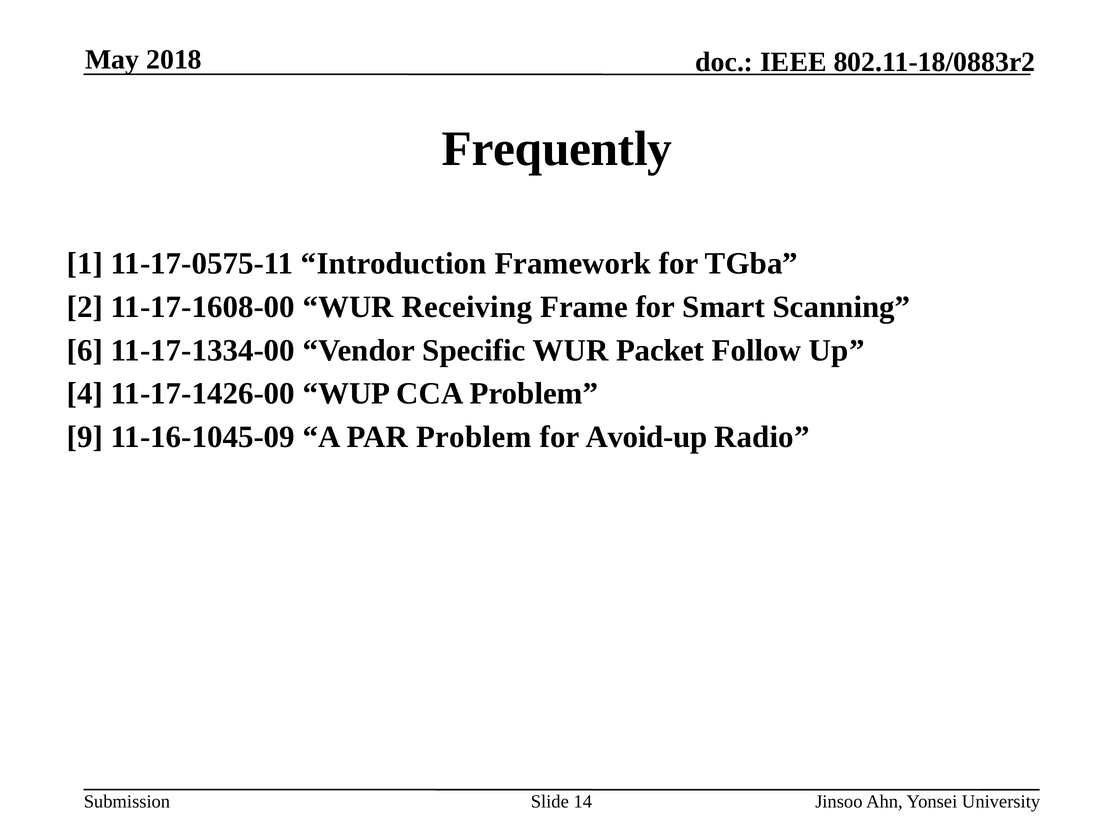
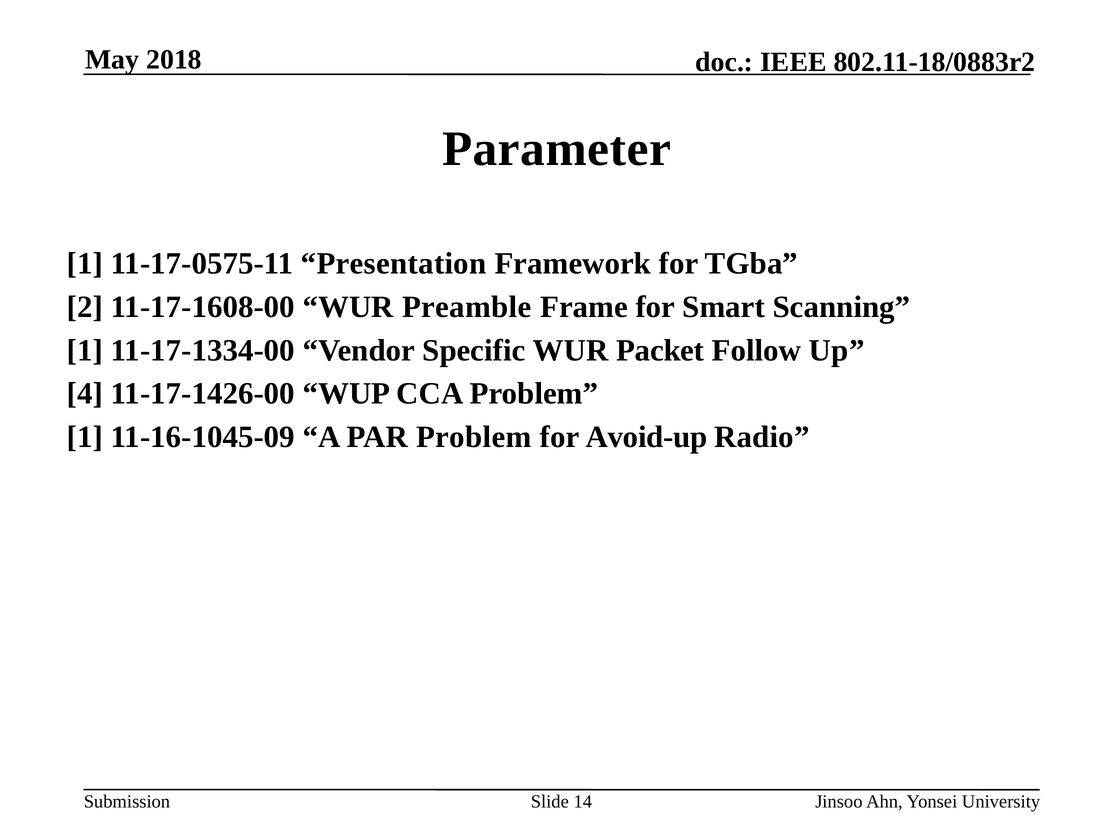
Frequently: Frequently -> Parameter
Introduction: Introduction -> Presentation
Receiving: Receiving -> Preamble
6 at (85, 350): 6 -> 1
9 at (85, 437): 9 -> 1
